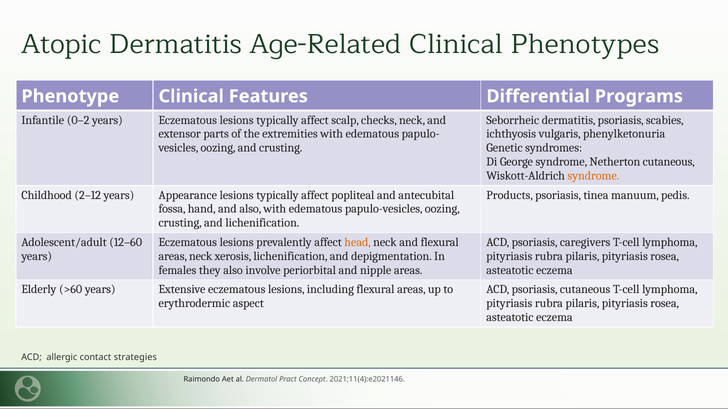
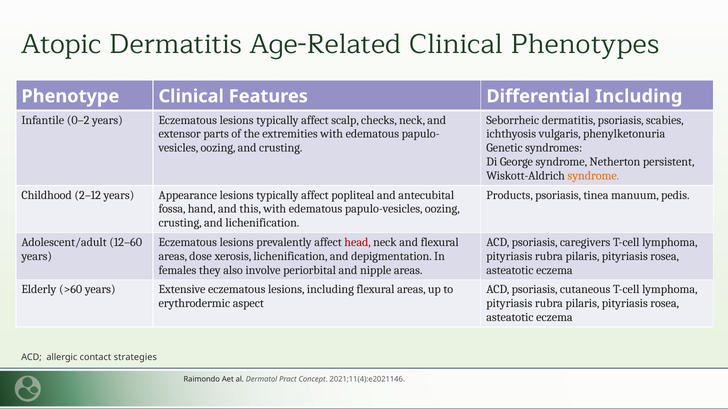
Differential Programs: Programs -> Including
Netherton cutaneous: cutaneous -> persistent
and also: also -> this
head colour: orange -> red
areas neck: neck -> dose
